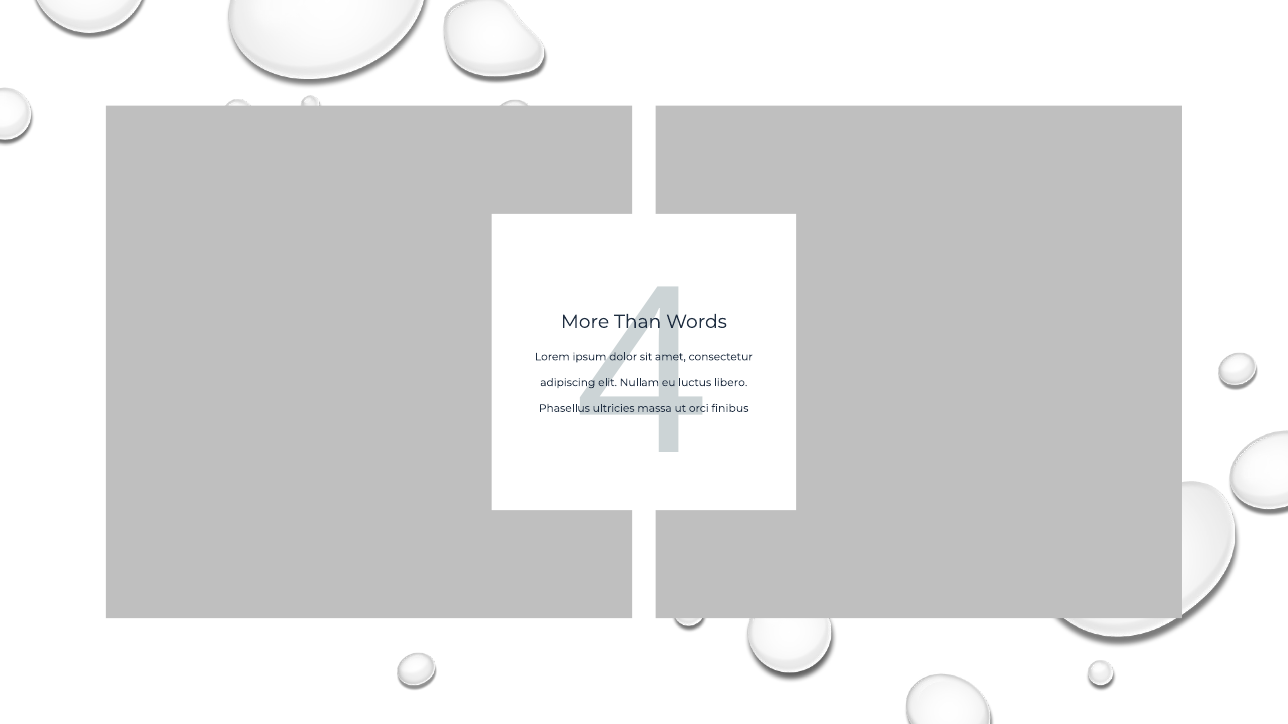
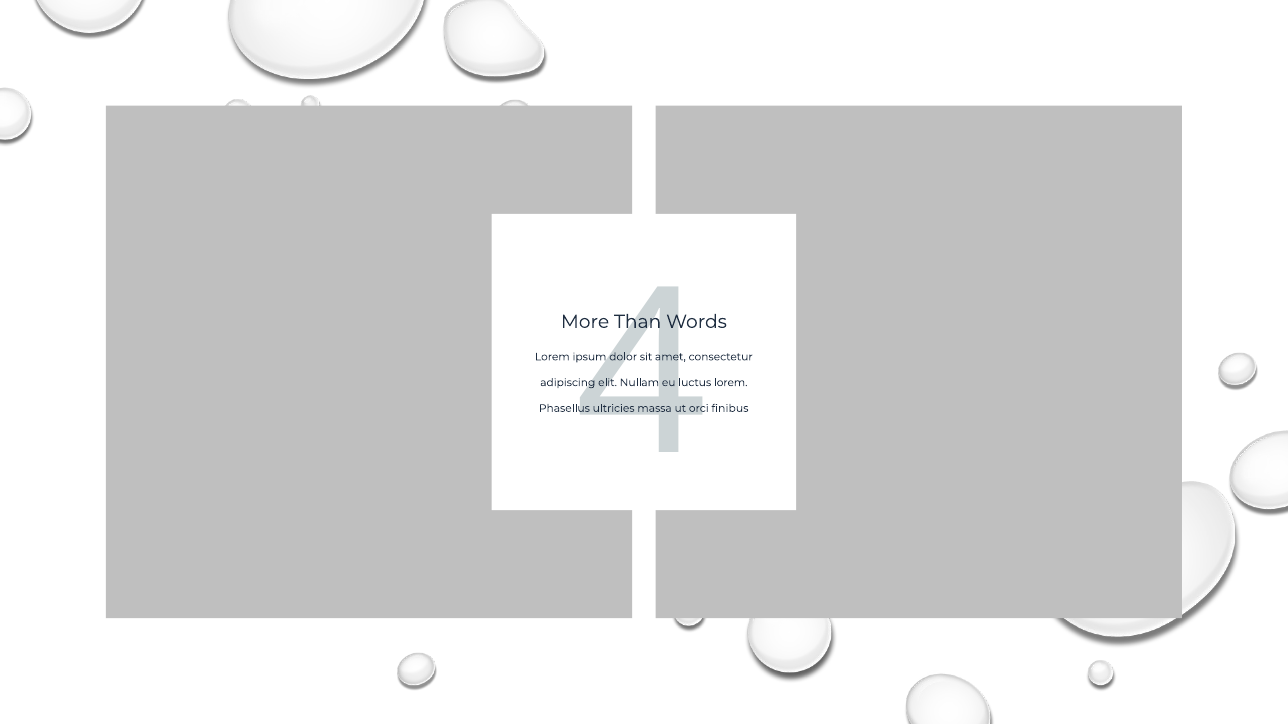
libero at (731, 383): libero -> lorem
